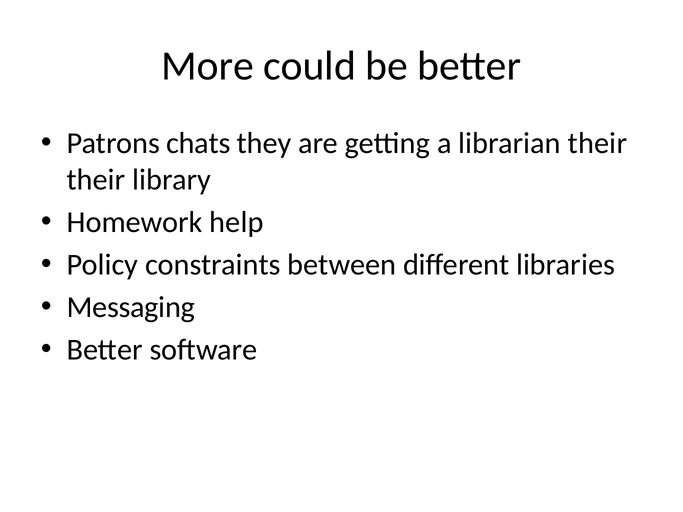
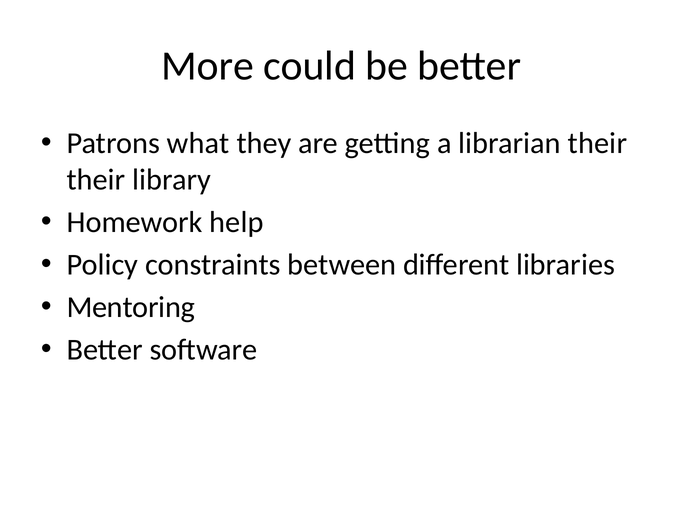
chats: chats -> what
Messaging: Messaging -> Mentoring
